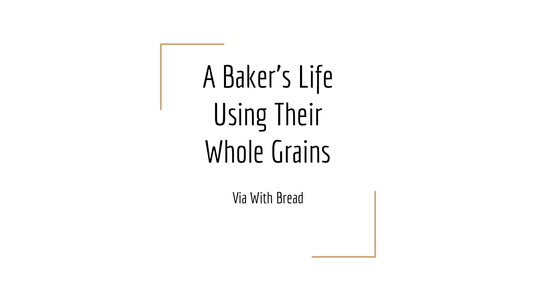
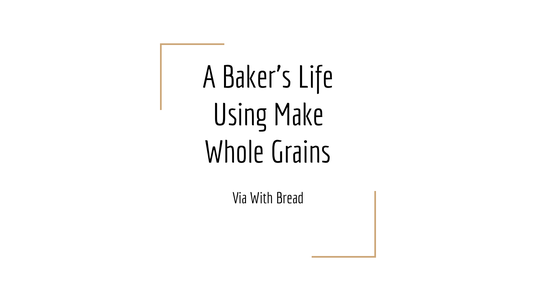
Their: Their -> Make
